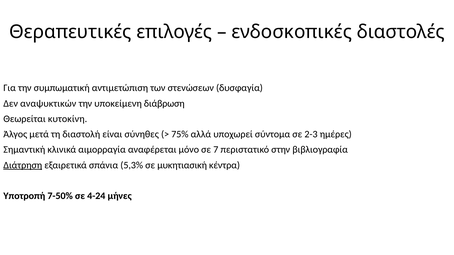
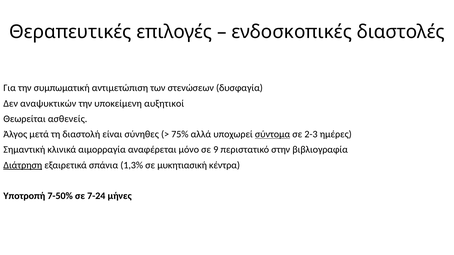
διάβρωση: διάβρωση -> αυξητικοί
κυτοκίνη: κυτοκίνη -> ασθενείς
σύντομα underline: none -> present
7: 7 -> 9
5,3%: 5,3% -> 1,3%
4-24: 4-24 -> 7-24
